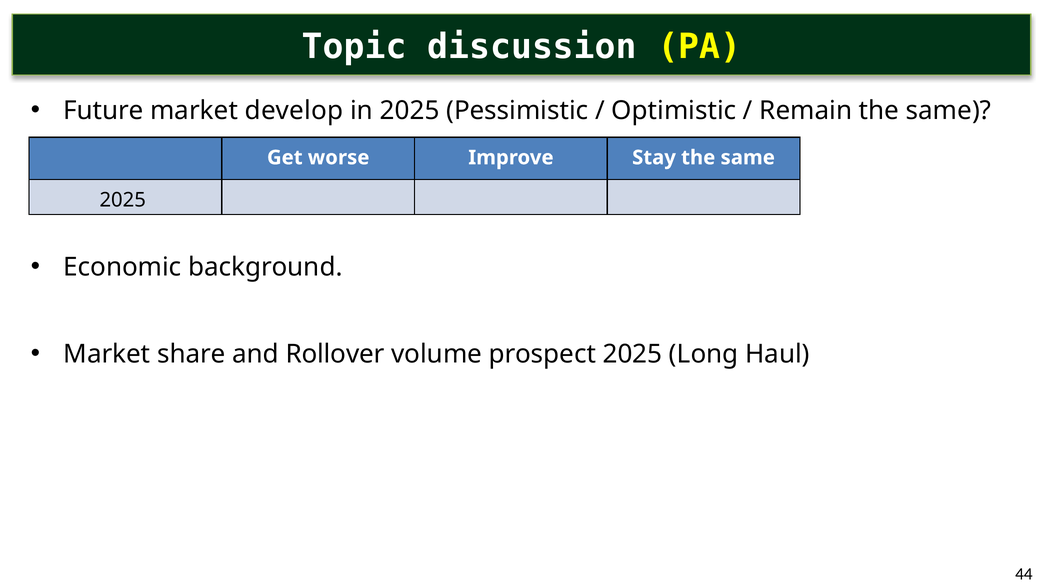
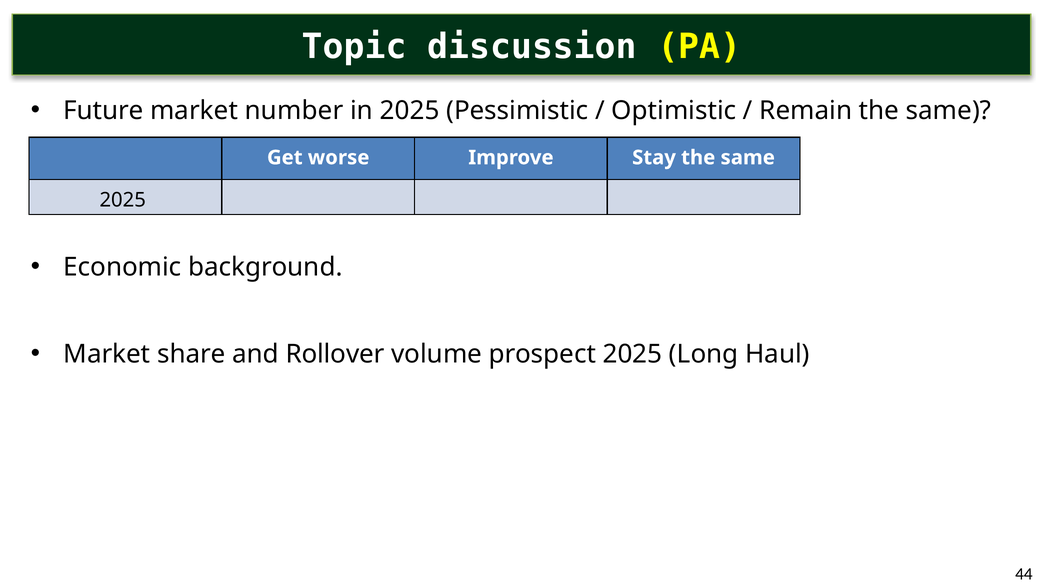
develop: develop -> number
